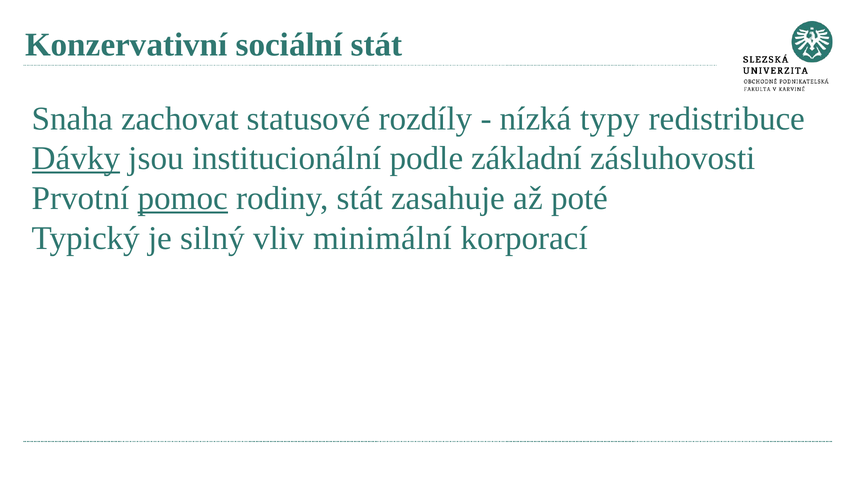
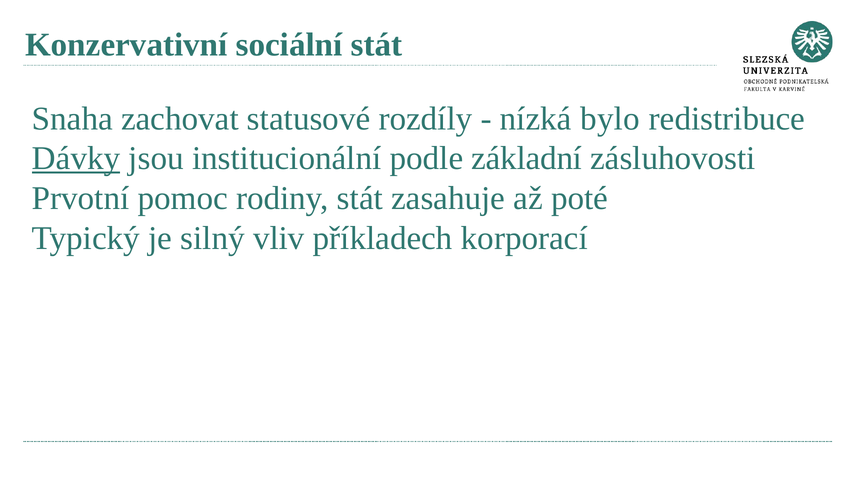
typy: typy -> bylo
pomoc underline: present -> none
minimální: minimální -> příkladech
